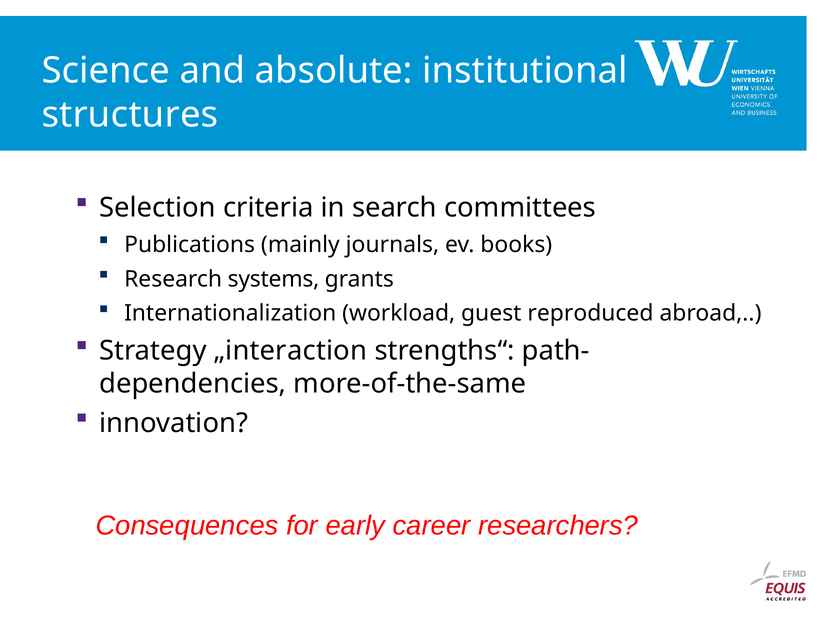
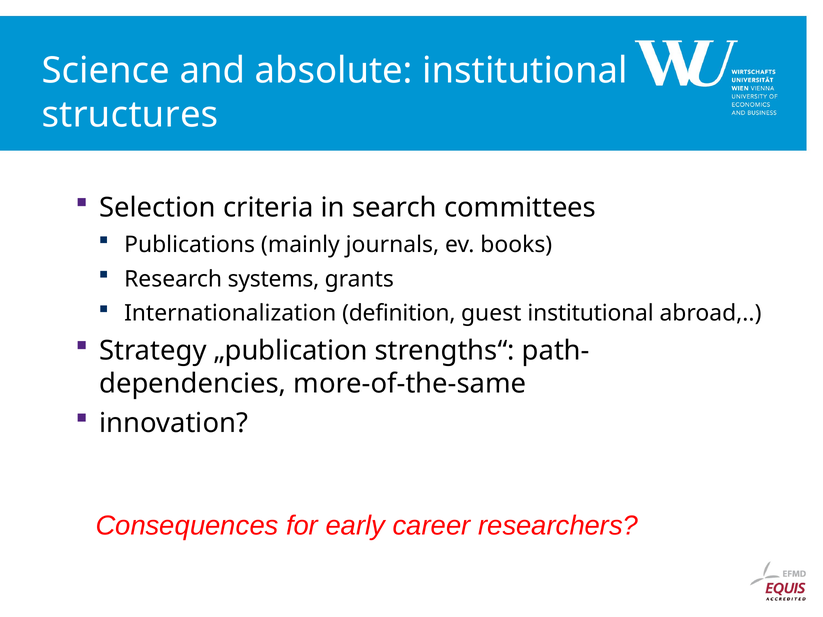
workload: workload -> definition
guest reproduced: reproduced -> institutional
„interaction: „interaction -> „publication
